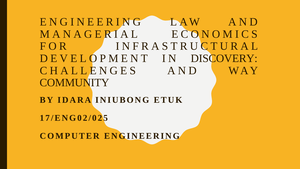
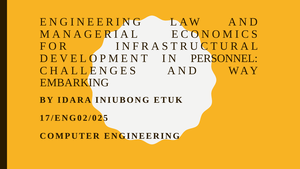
DISCOVERY: DISCOVERY -> PERSONNEL
COMMUNITY: COMMUNITY -> EMBARKING
